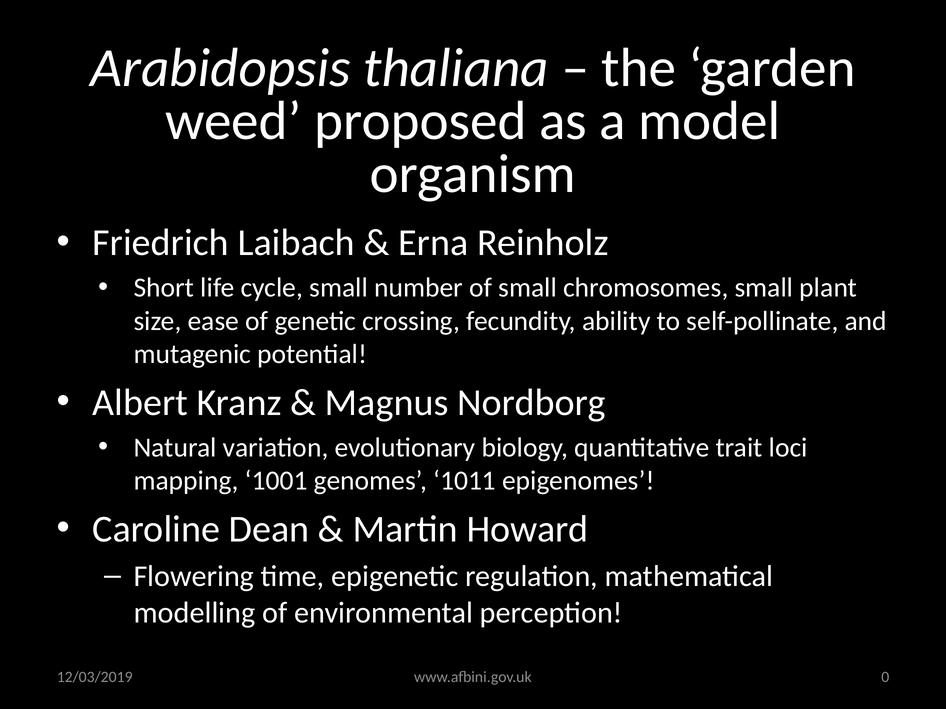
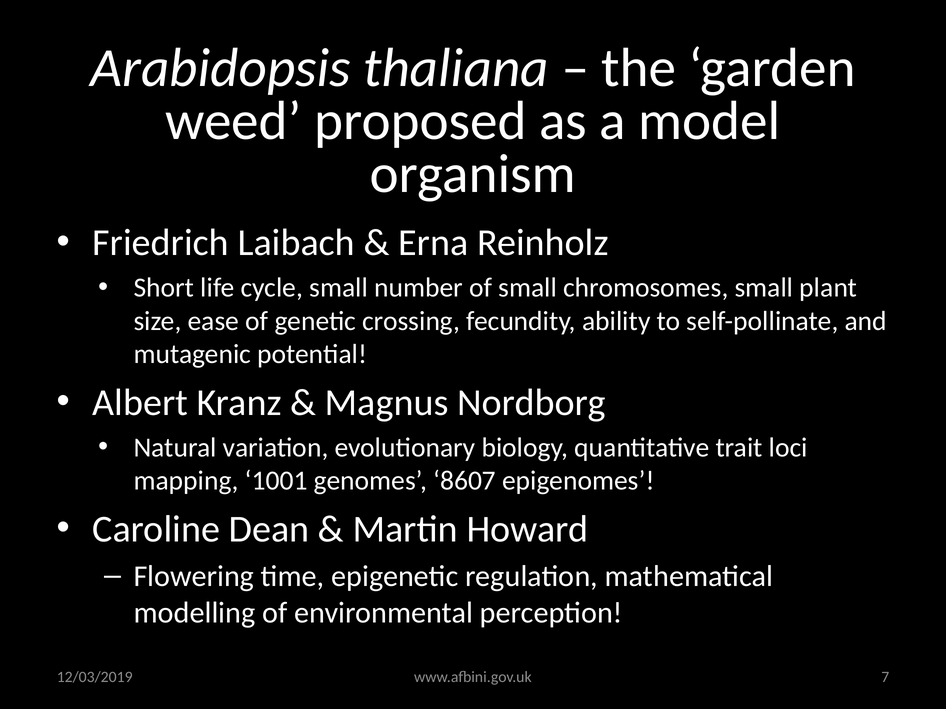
1011: 1011 -> 8607
0: 0 -> 7
